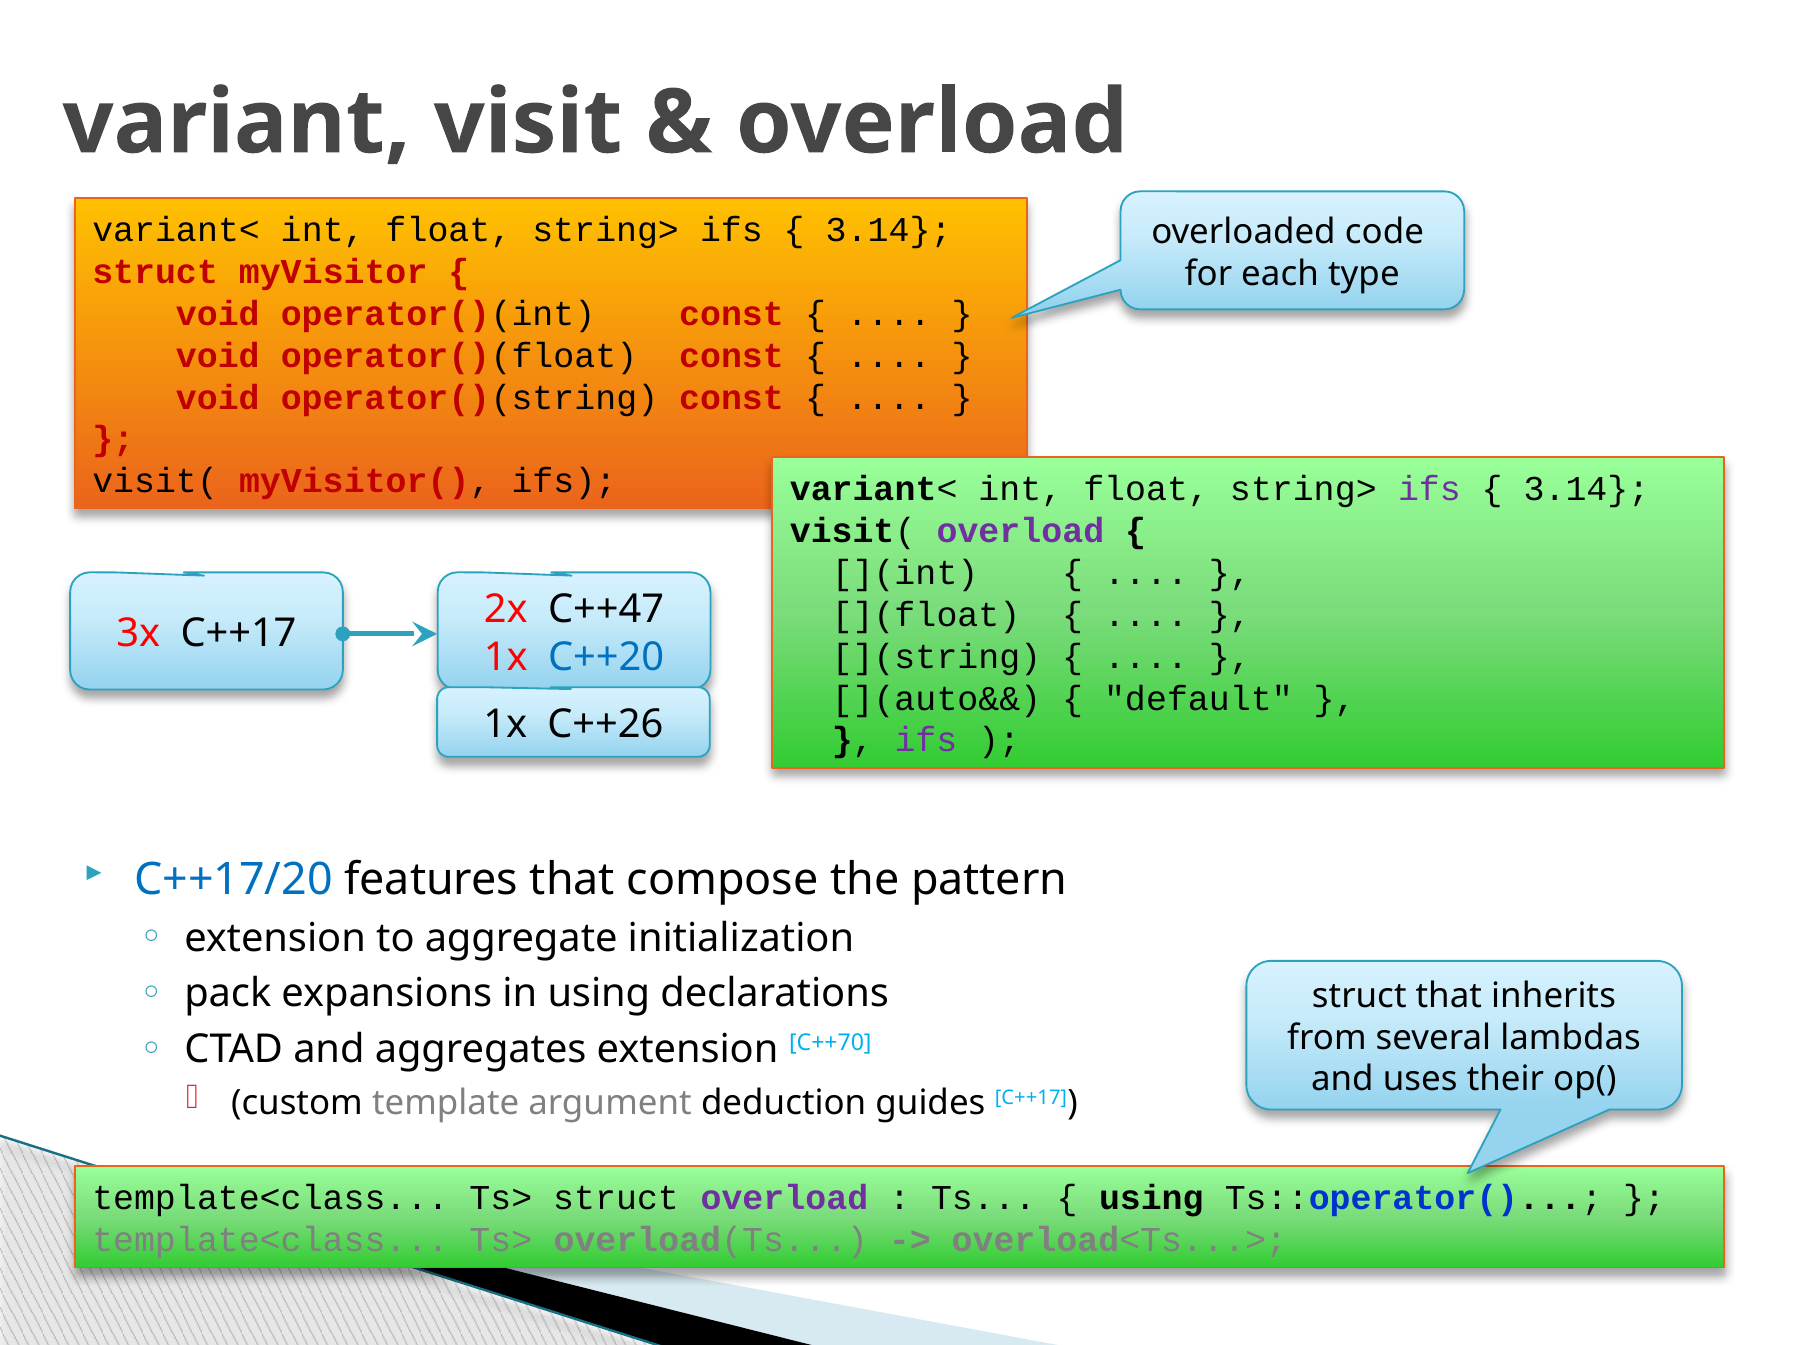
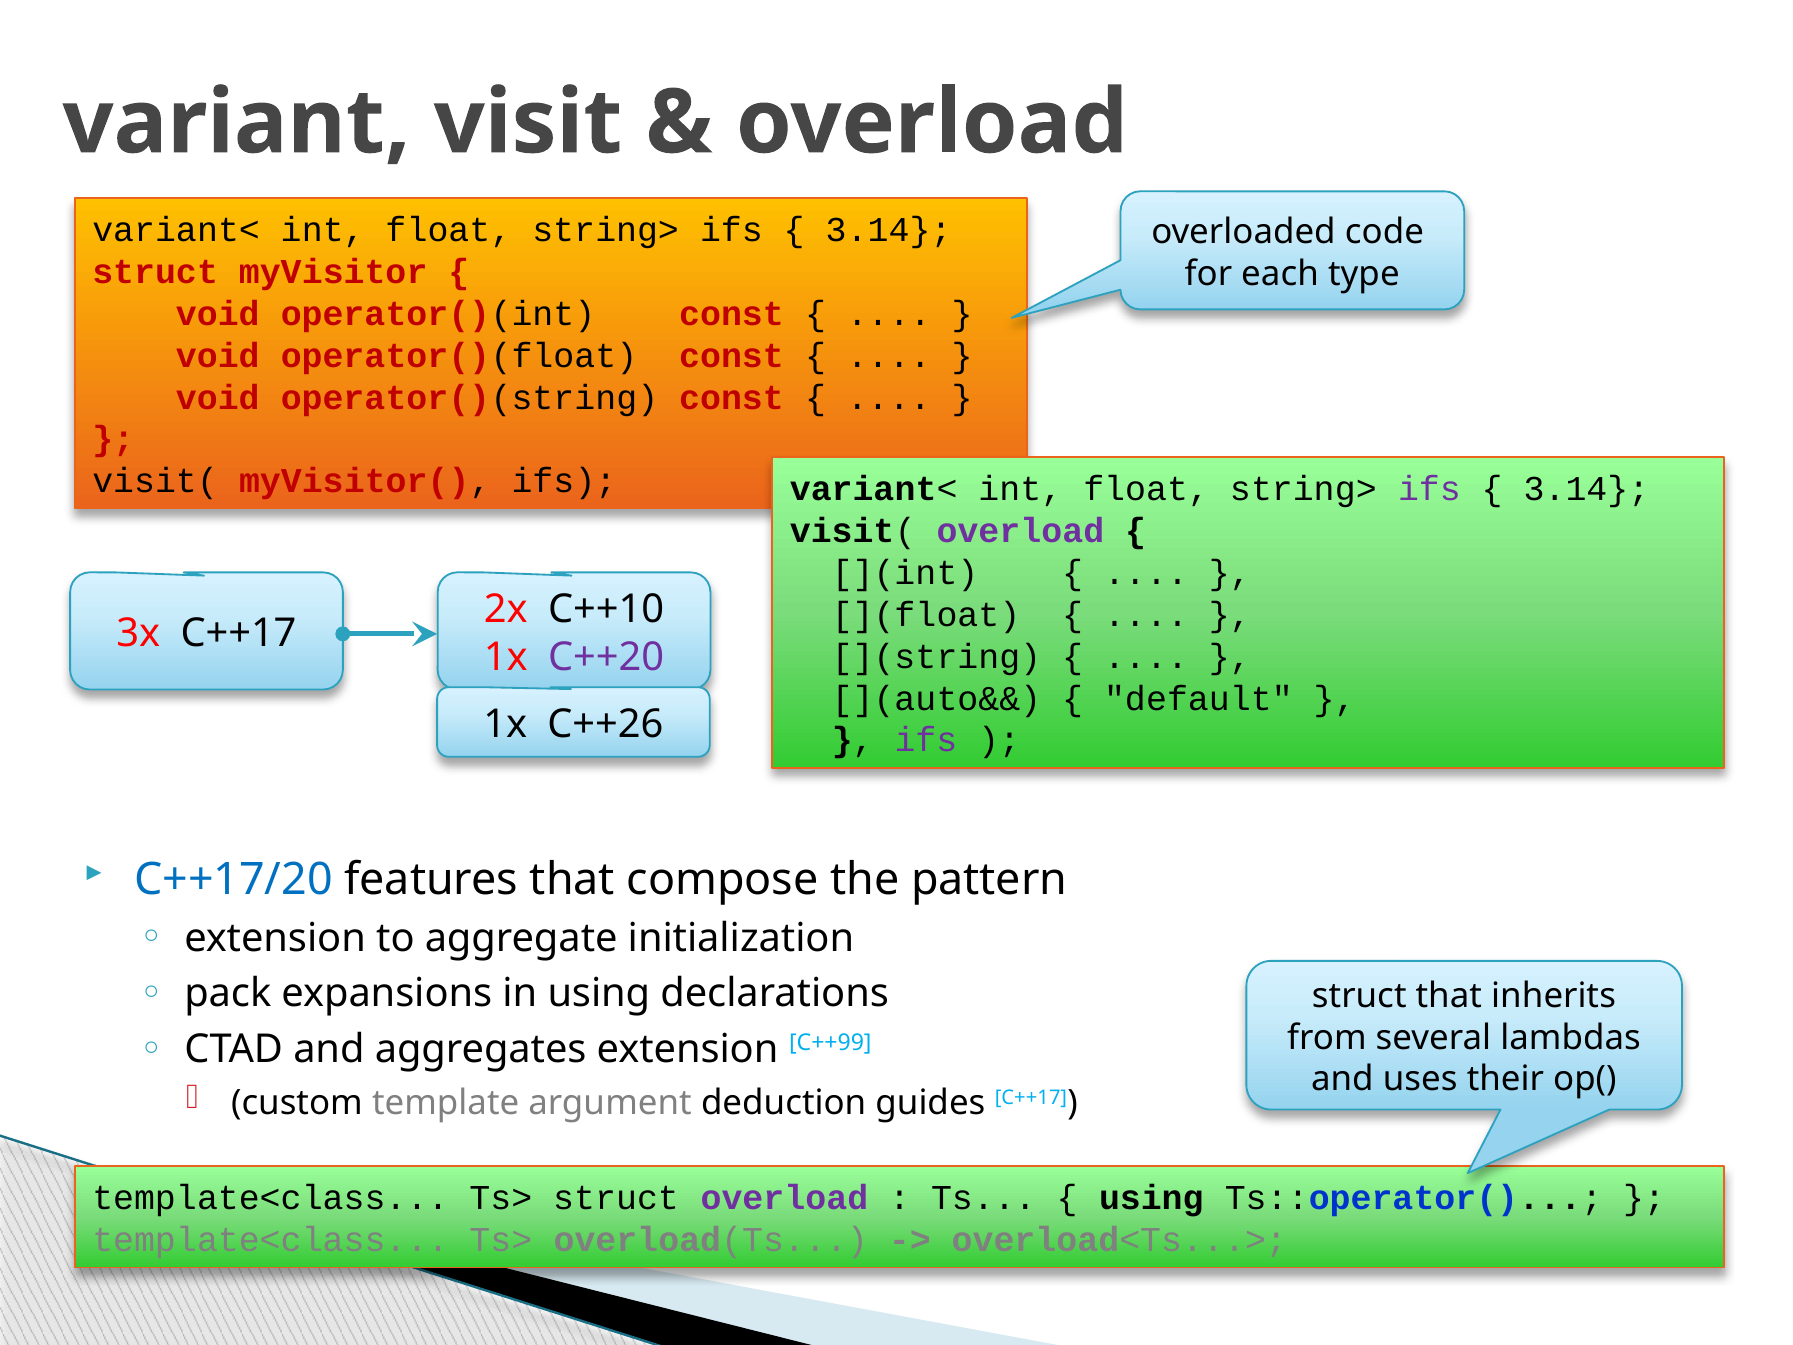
C++47: C++47 -> C++10
C++20 colour: blue -> purple
C++70: C++70 -> C++99
